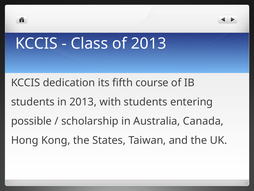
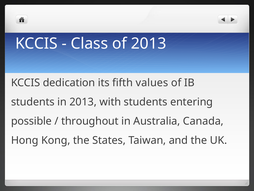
course: course -> values
scholarship: scholarship -> throughout
